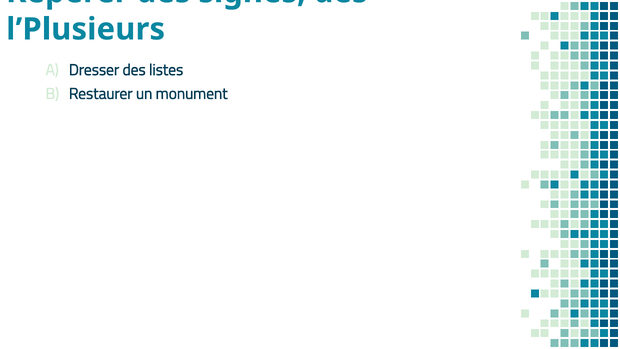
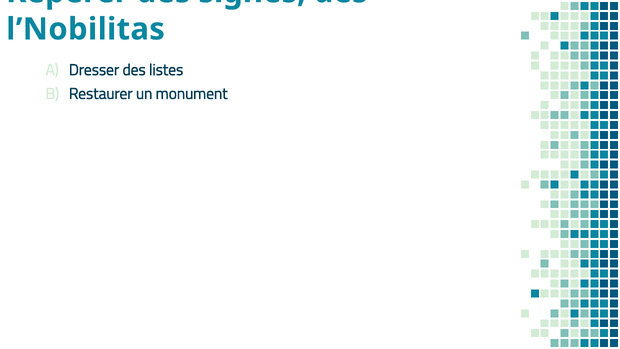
l’Plusieurs: l’Plusieurs -> l’Nobilitas
